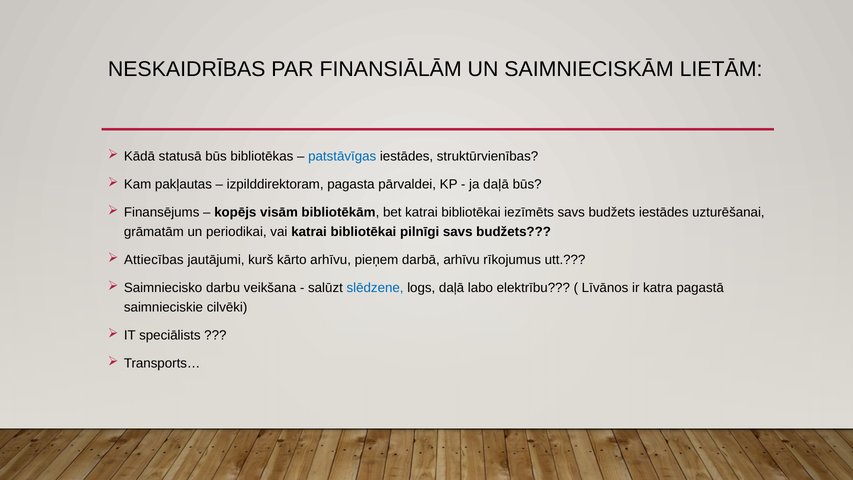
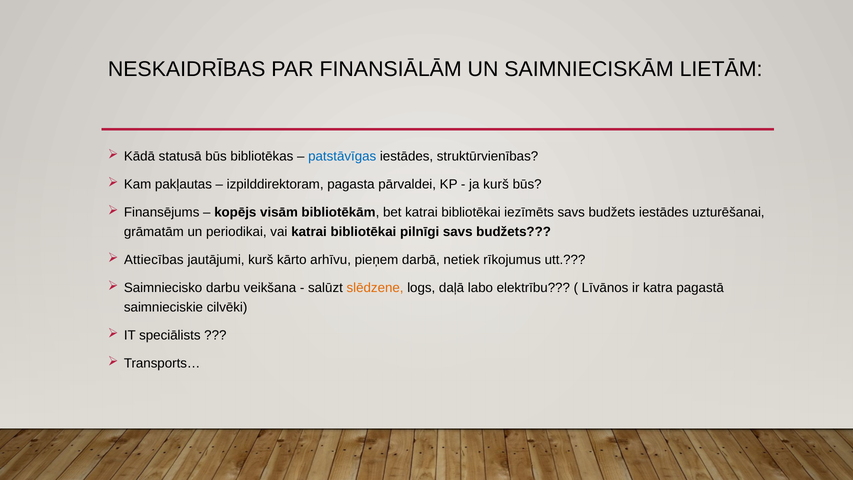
ja daļā: daļā -> kurš
darbā arhīvu: arhīvu -> netiek
slēdzene colour: blue -> orange
